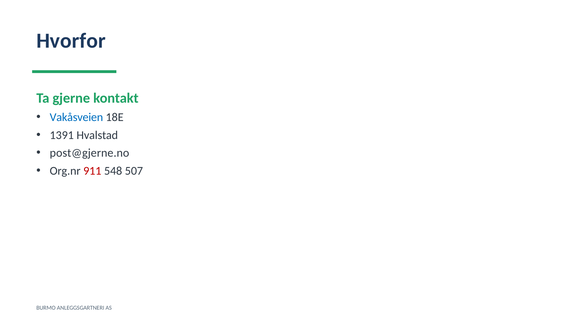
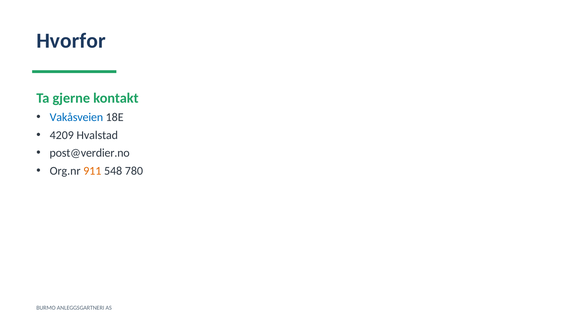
1391: 1391 -> 4209
post@gjerne.no: post@gjerne.no -> post@verdier.no
911 colour: red -> orange
507: 507 -> 780
